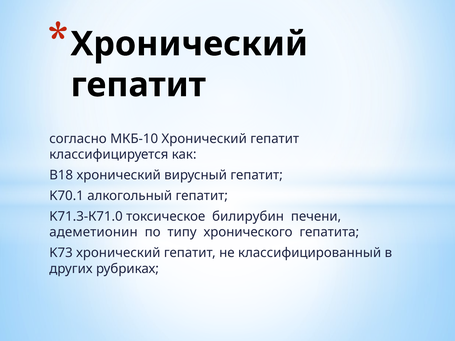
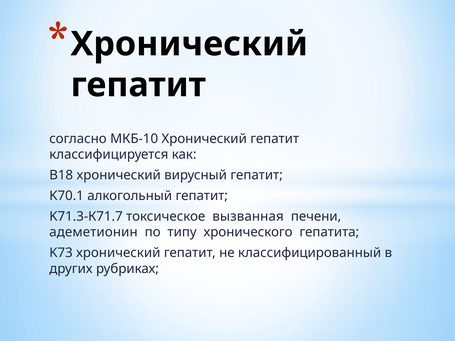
K71.3-К71.0: K71.3-К71.0 -> K71.3-К71.7
билирубин: билирубин -> вызванная
